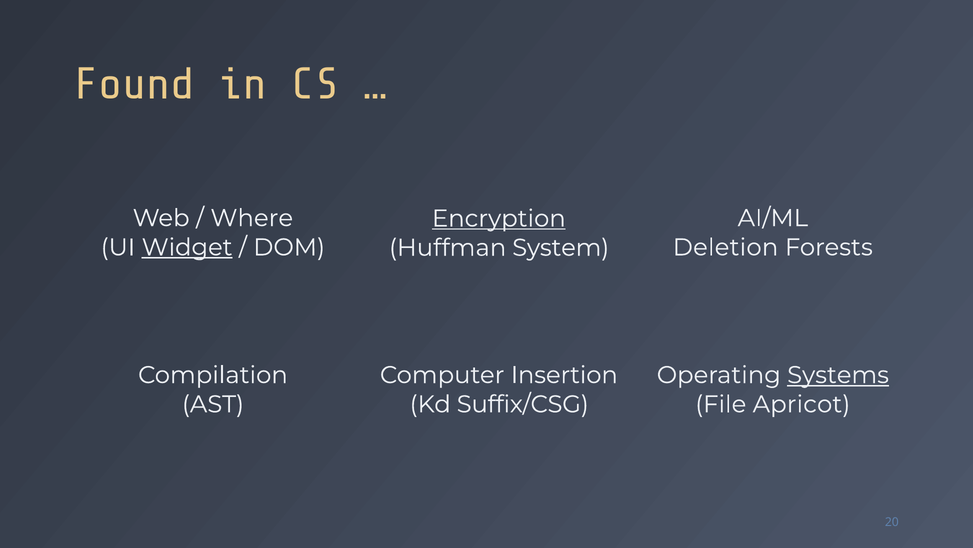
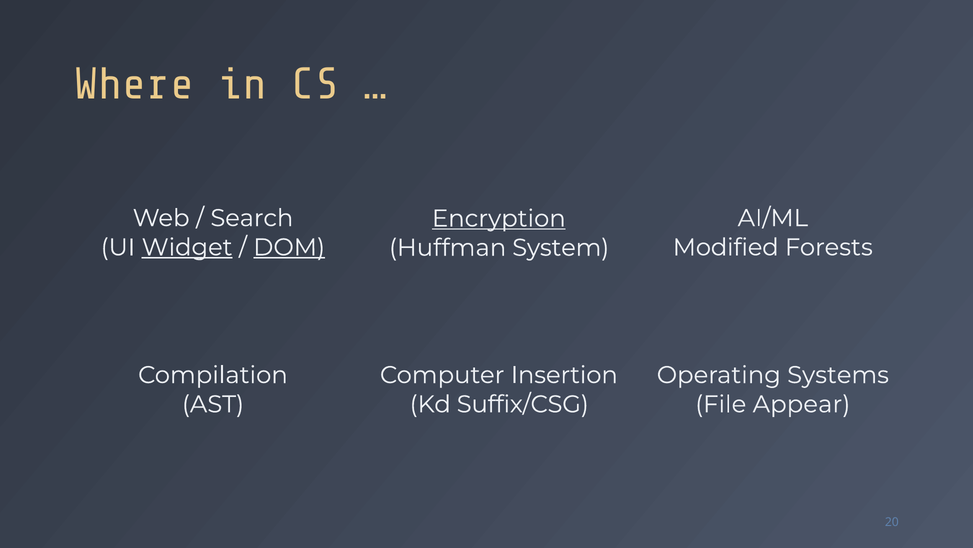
Found: Found -> Where
Where: Where -> Search
DOM underline: none -> present
Deletion: Deletion -> Modified
Systems underline: present -> none
Apricot: Apricot -> Appear
